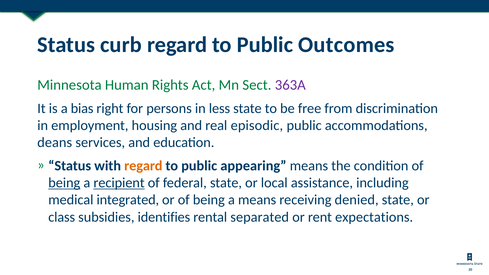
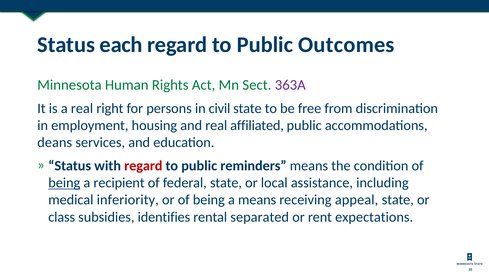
curb: curb -> each
a bias: bias -> real
less: less -> civil
episodic: episodic -> affiliated
regard at (143, 166) colour: orange -> red
appearing: appearing -> reminders
recipient underline: present -> none
integrated: integrated -> inferiority
denied: denied -> appeal
